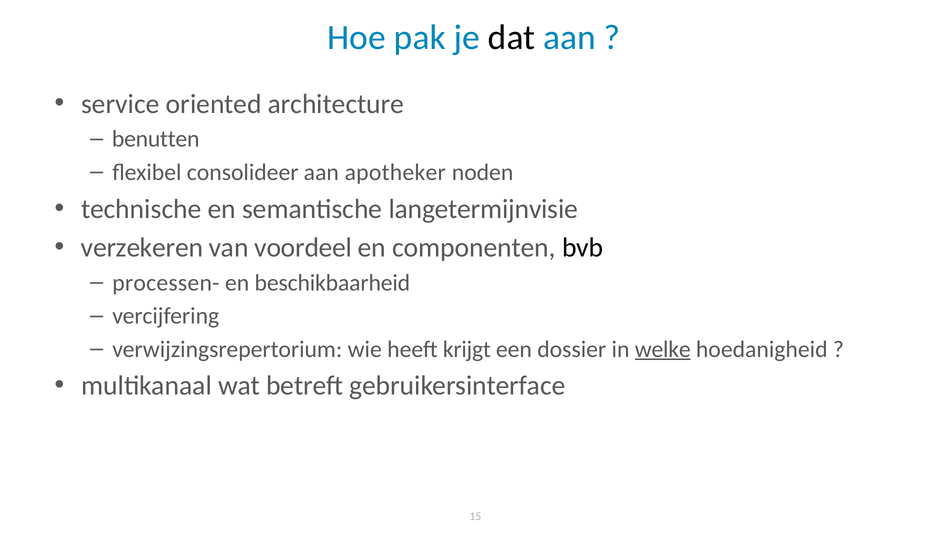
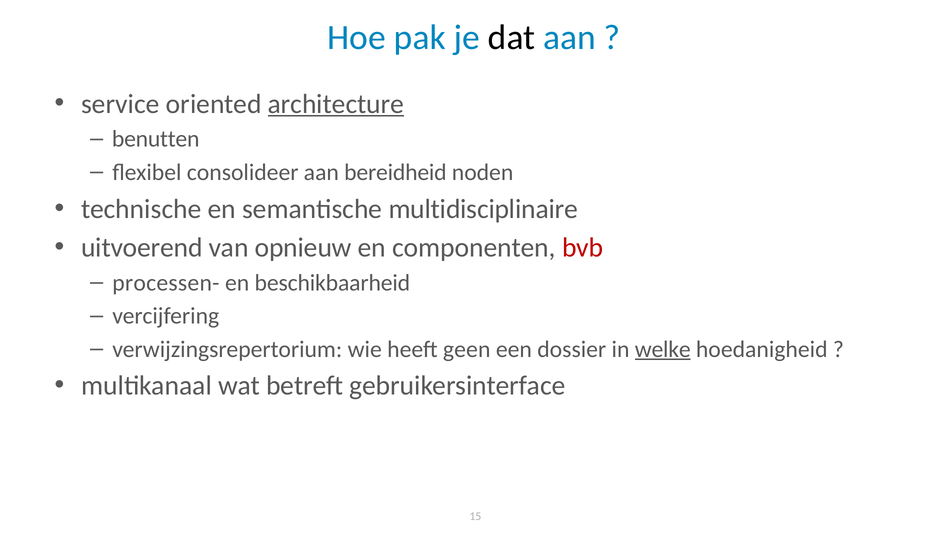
architecture underline: none -> present
apotheker: apotheker -> bereidheid
langetermijnvisie: langetermijnvisie -> multidisciplinaire
verzekeren: verzekeren -> uitvoerend
voordeel: voordeel -> opnieuw
bvb colour: black -> red
krijgt: krijgt -> geen
